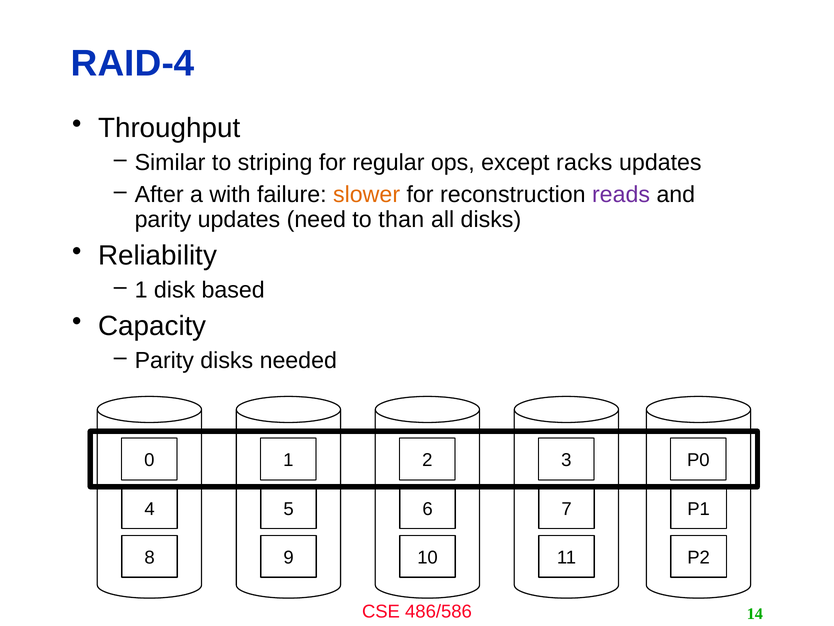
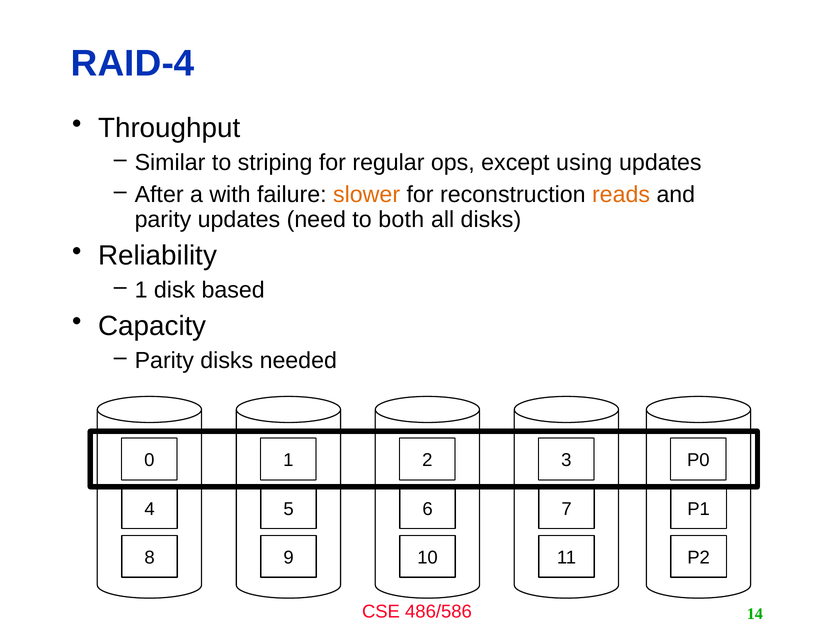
racks: racks -> using
reads colour: purple -> orange
than: than -> both
